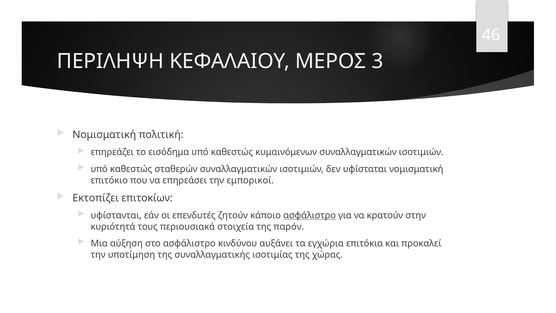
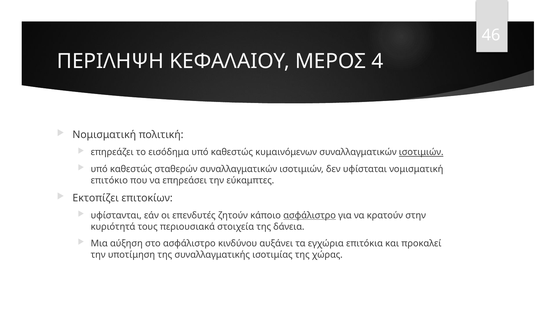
3: 3 -> 4
ισοτιμιών at (421, 152) underline: none -> present
εμπορικοί: εμπορικοί -> εύκαμπτες
παρόν: παρόν -> δάνεια
